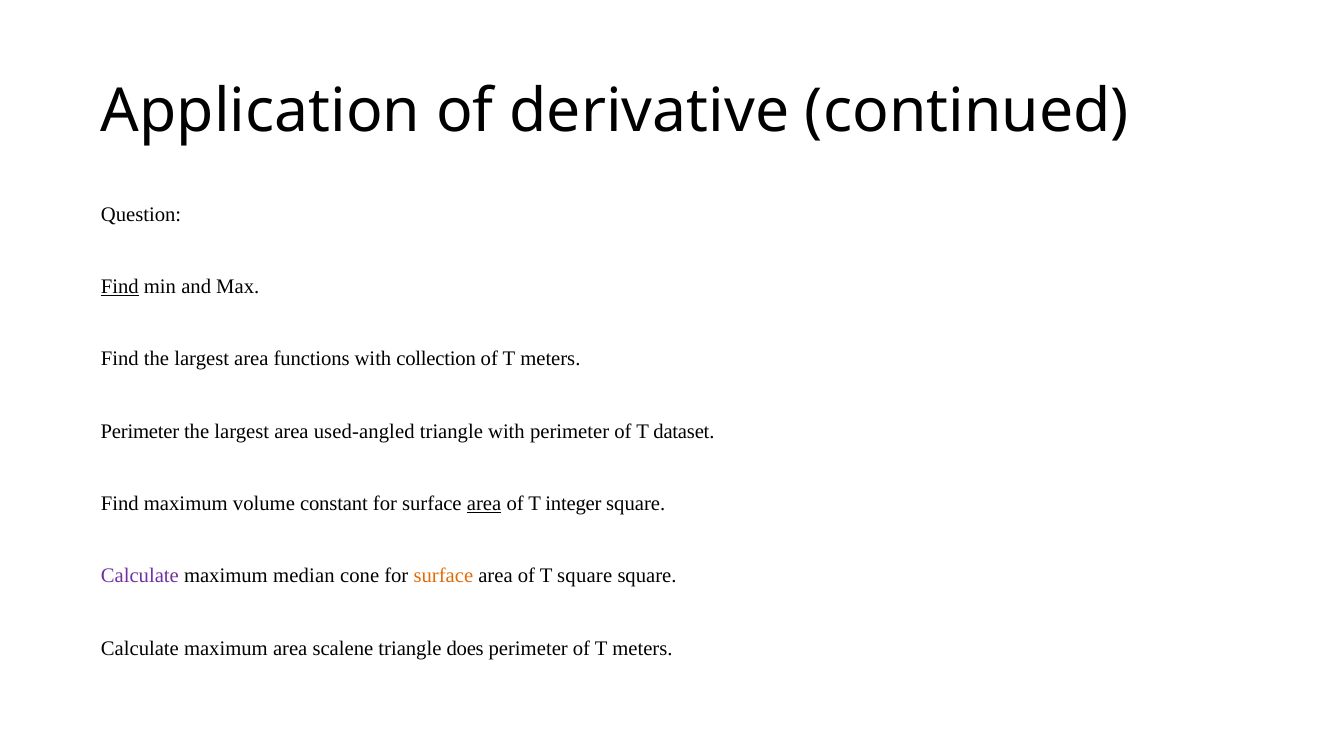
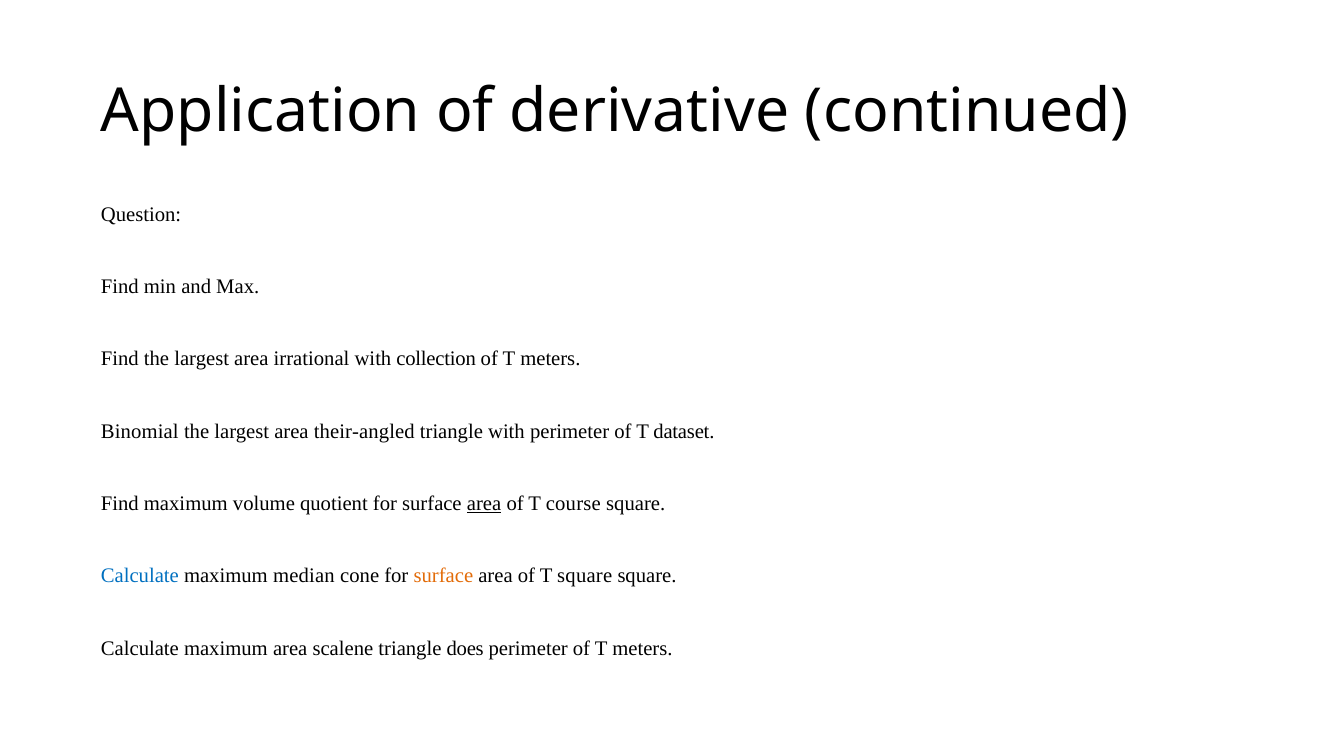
Find at (120, 287) underline: present -> none
functions: functions -> irrational
Perimeter at (140, 431): Perimeter -> Binomial
used-angled: used-angled -> their-angled
constant: constant -> quotient
integer: integer -> course
Calculate at (140, 576) colour: purple -> blue
